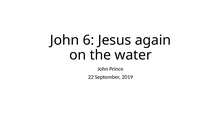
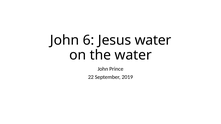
Jesus again: again -> water
